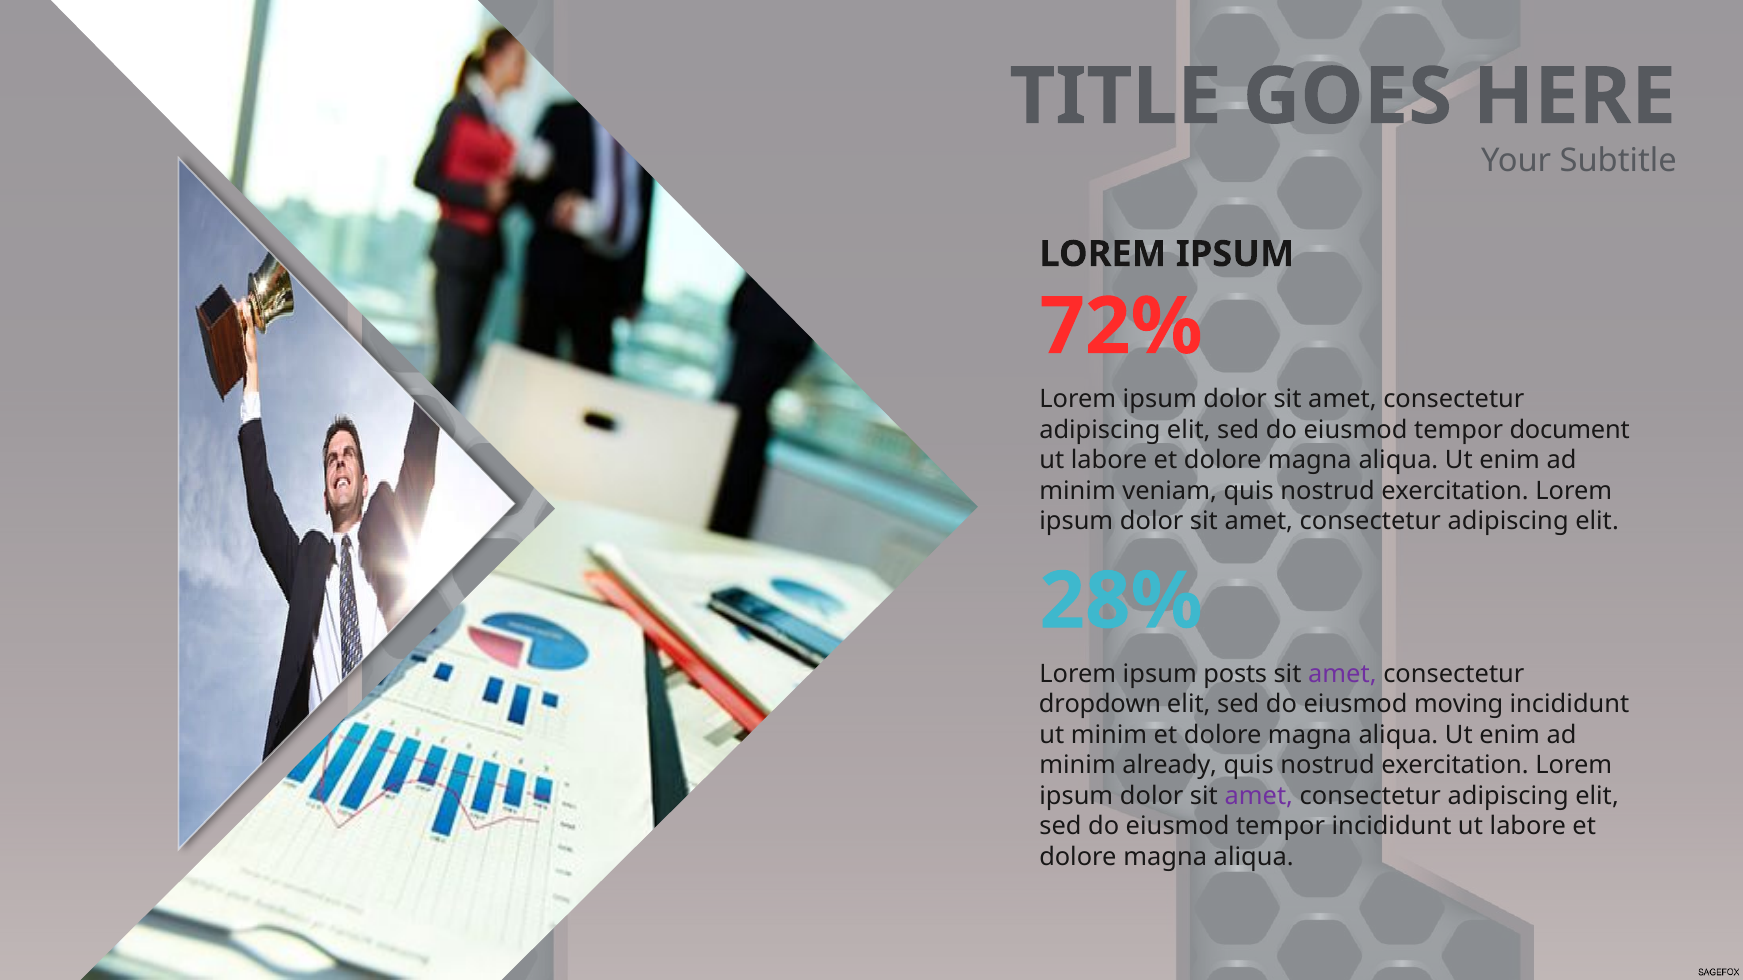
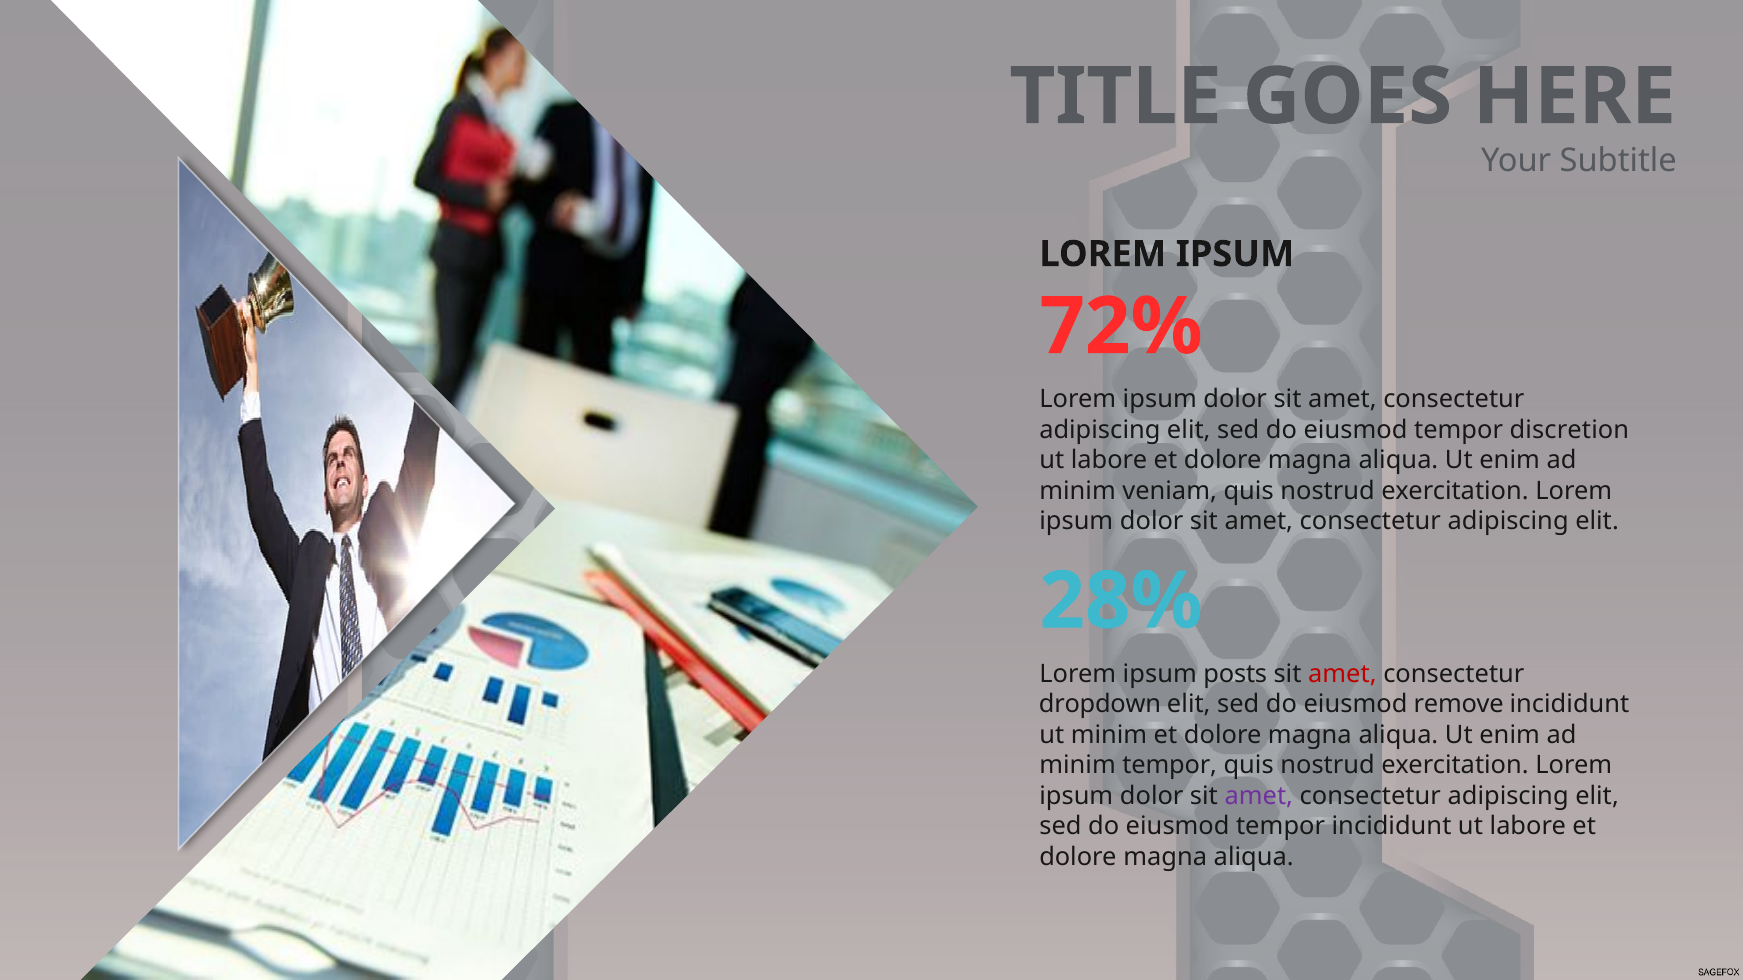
document: document -> discretion
amet at (1342, 674) colour: purple -> red
moving: moving -> remove
minim already: already -> tempor
